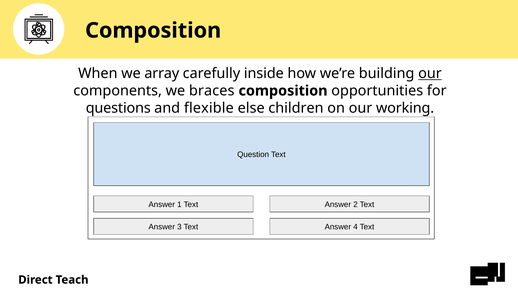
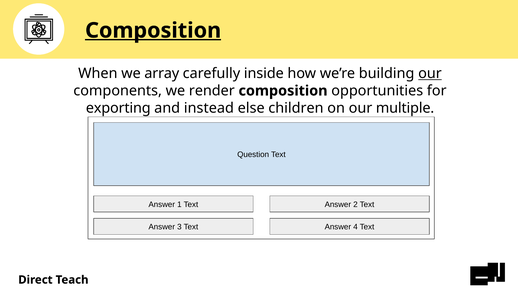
Composition at (153, 30) underline: none -> present
braces: braces -> render
questions: questions -> exporting
flexible: flexible -> instead
working: working -> multiple
